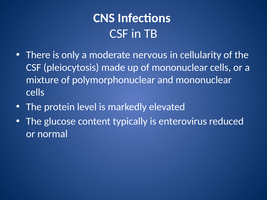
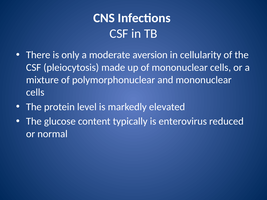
nervous: nervous -> aversion
